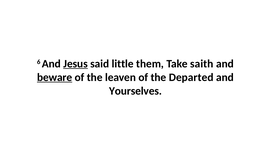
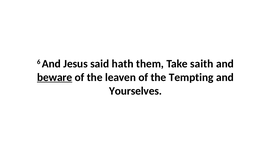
Jesus underline: present -> none
little: little -> hath
Departed: Departed -> Tempting
